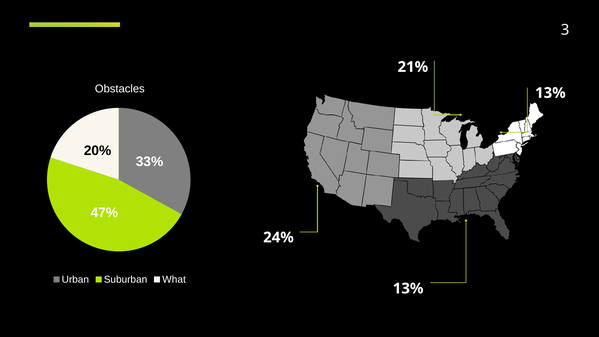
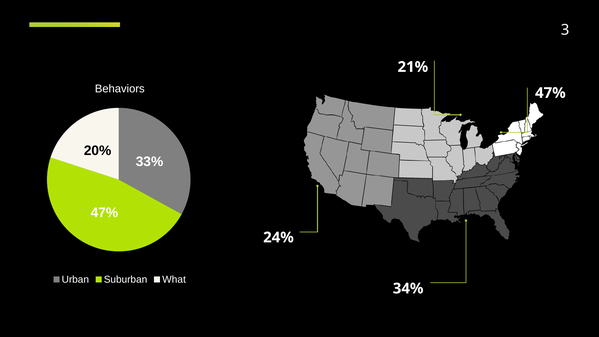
Obstacles: Obstacles -> Behaviors
13% at (550, 93): 13% -> 47%
13% at (408, 288): 13% -> 34%
